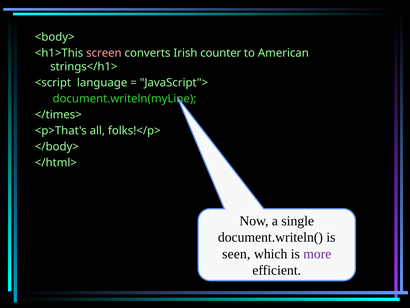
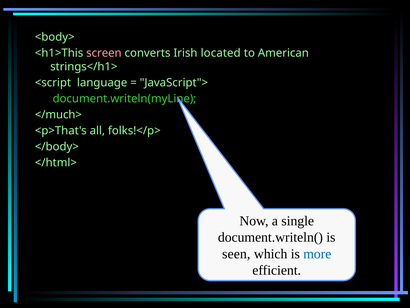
counter: counter -> located
</times>: </times> -> </much>
more colour: purple -> blue
